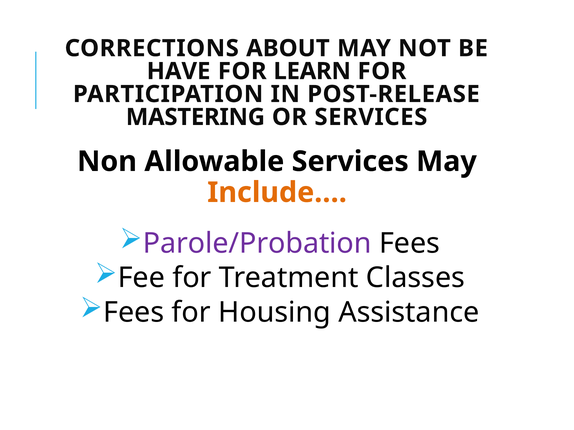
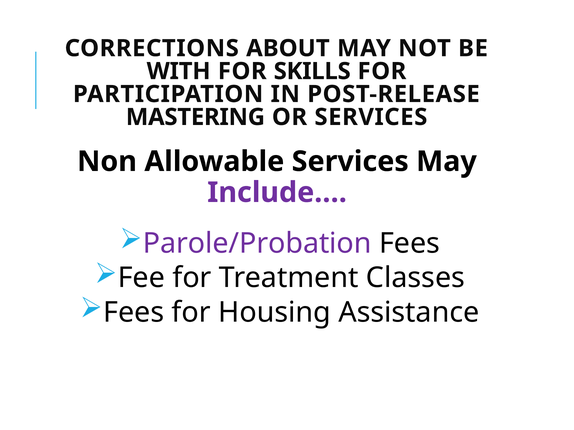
HAVE: HAVE -> WITH
LEARN: LEARN -> SKILLS
Include… colour: orange -> purple
